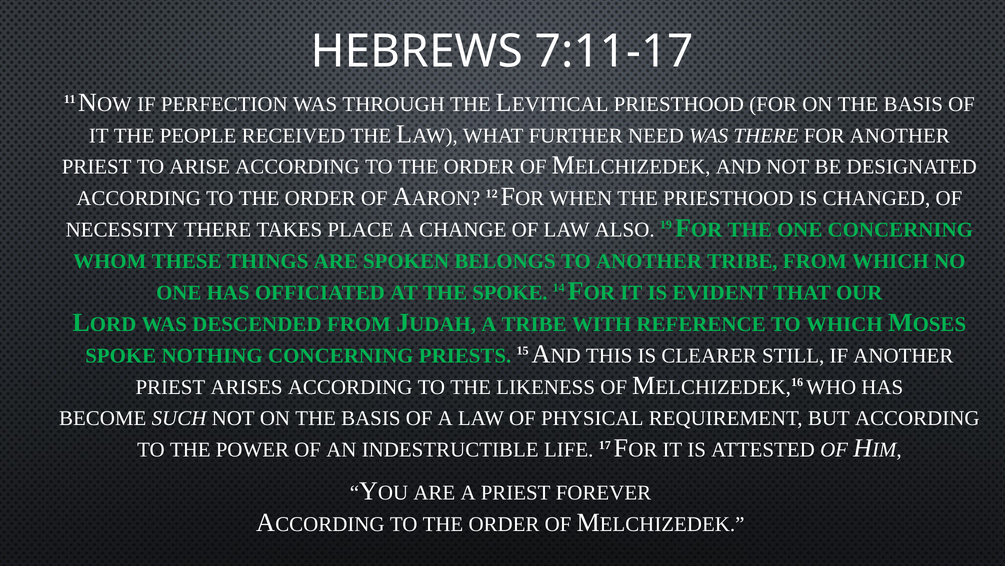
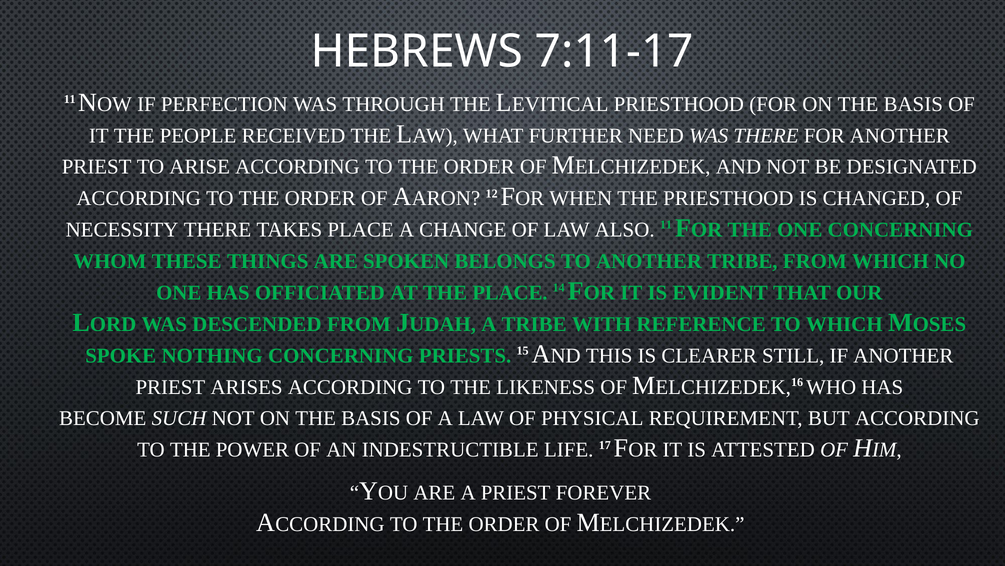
ALSO 19: 19 -> 11
THE SPOKE: SPOKE -> PLACE
